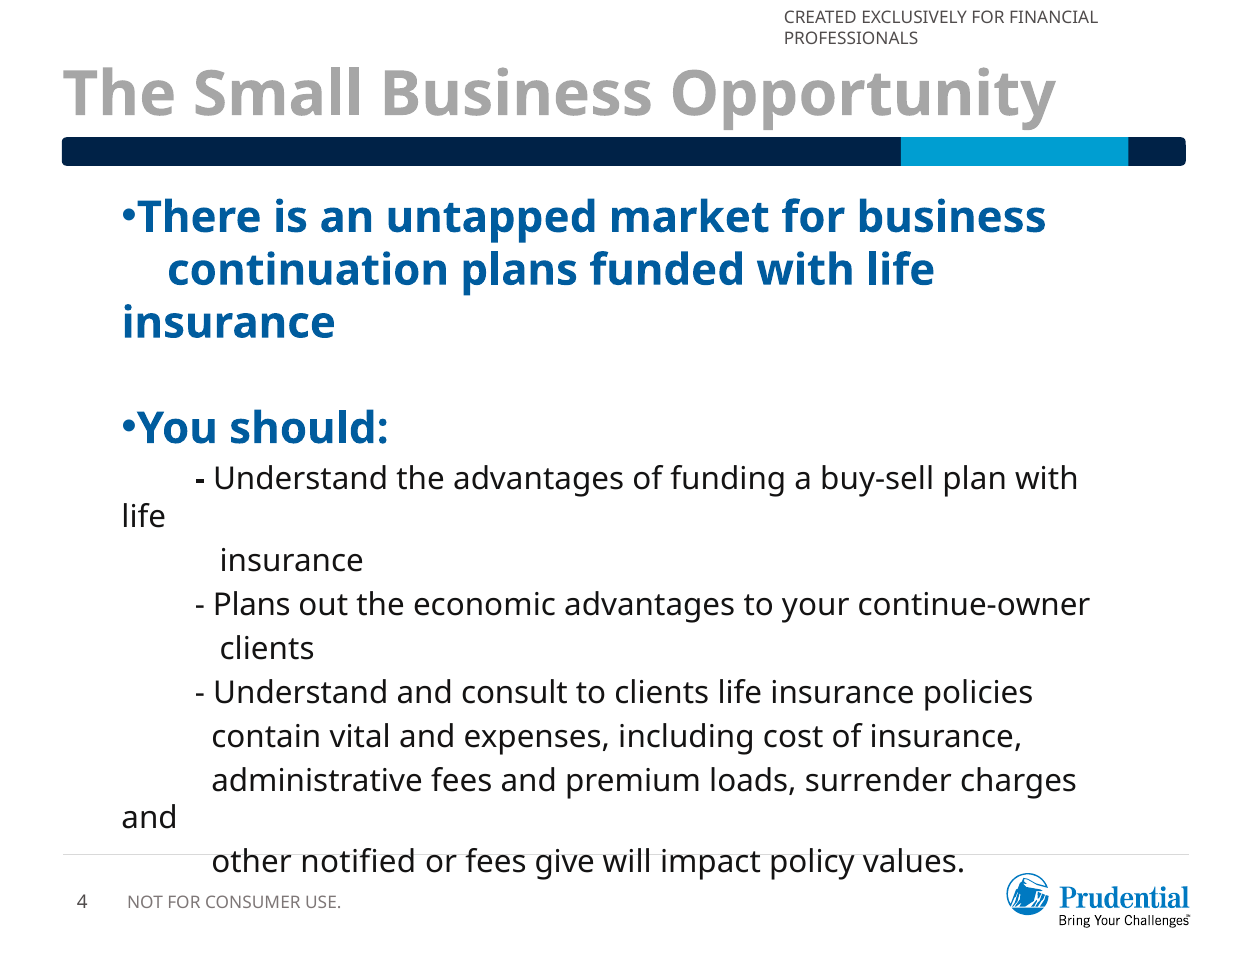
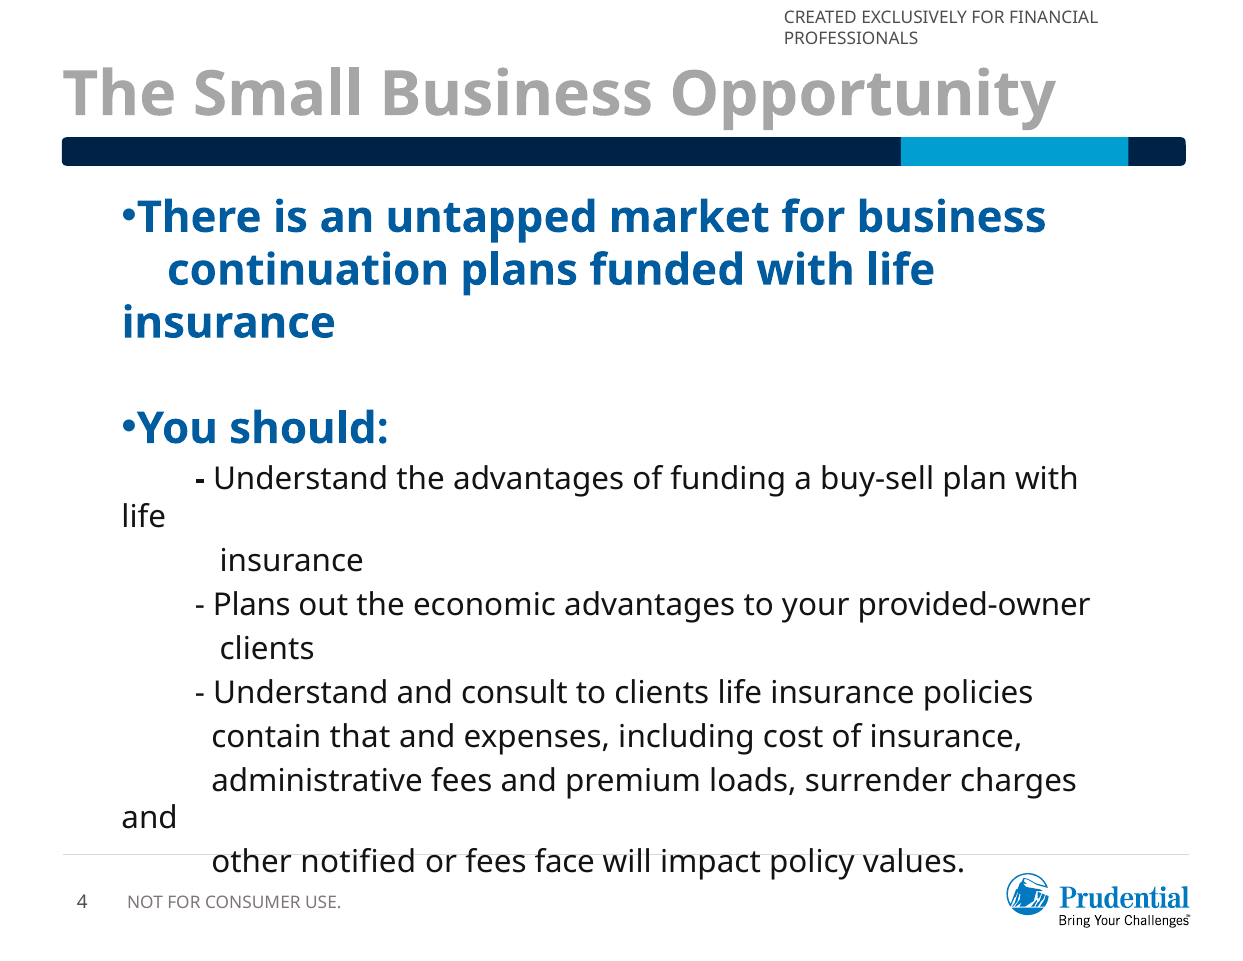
continue-owner: continue-owner -> provided-owner
vital: vital -> that
give: give -> face
